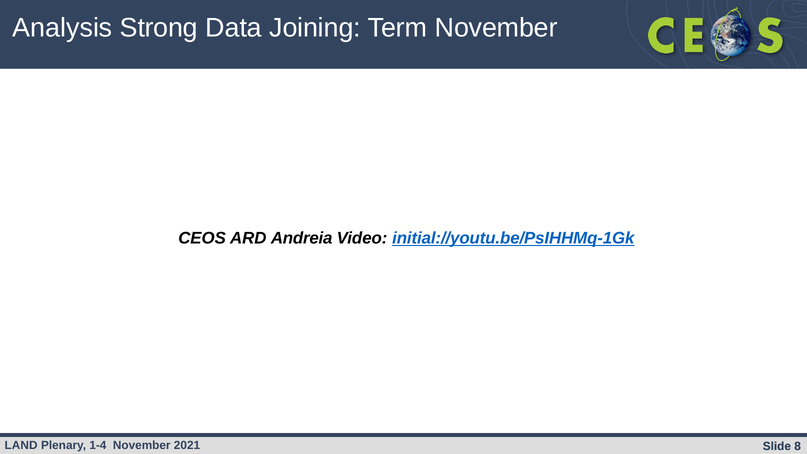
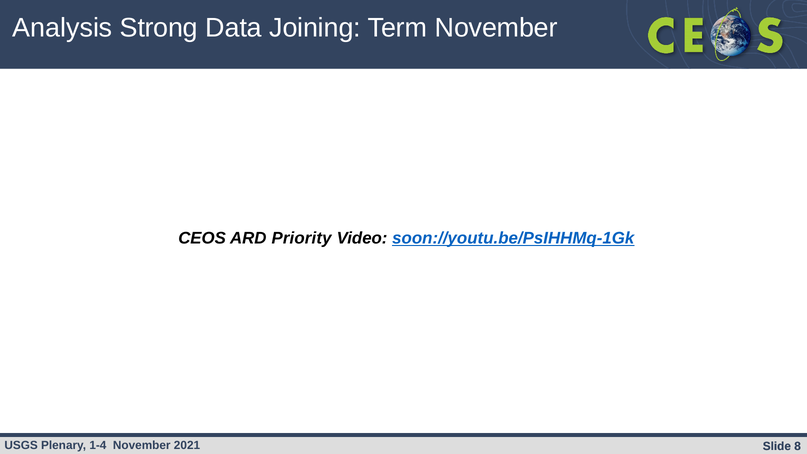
Andreia: Andreia -> Priority
initial://youtu.be/PsIHHMq-1Gk: initial://youtu.be/PsIHHMq-1Gk -> soon://youtu.be/PsIHHMq-1Gk
LAND: LAND -> USGS
